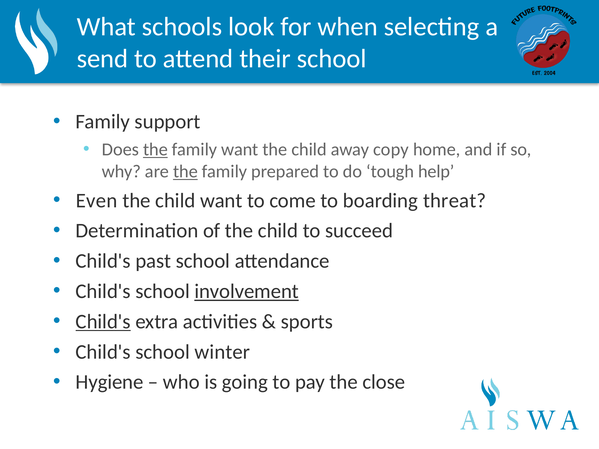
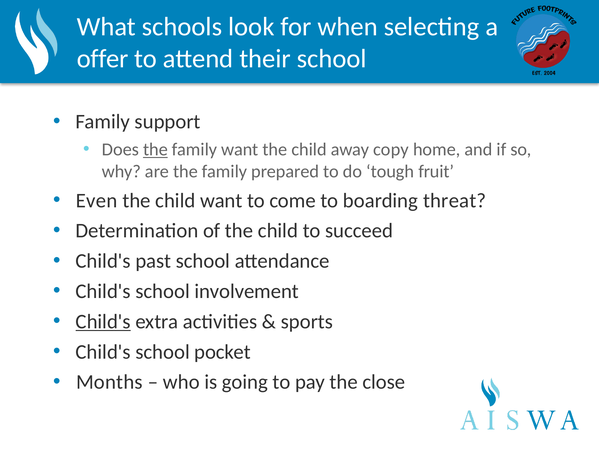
send: send -> offer
the at (185, 172) underline: present -> none
help: help -> fruit
involvement underline: present -> none
winter: winter -> pocket
Hygiene: Hygiene -> Months
